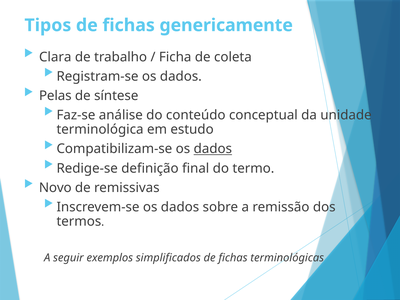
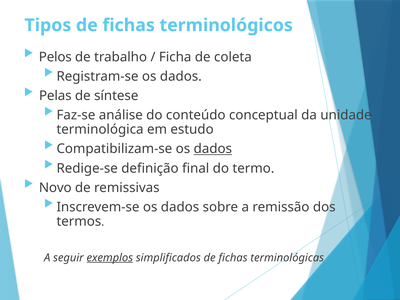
genericamente: genericamente -> terminológicos
Clara: Clara -> Pelos
exemplos underline: none -> present
